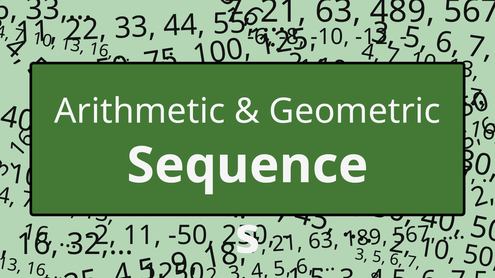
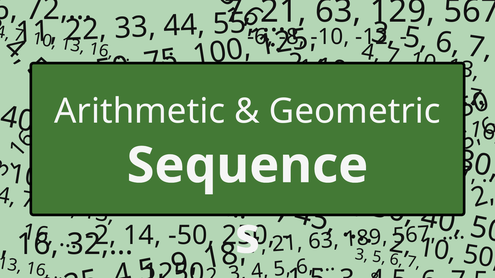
33: 33 -> 72
489: 489 -> 129
11 at (142, 236): 11 -> 14
